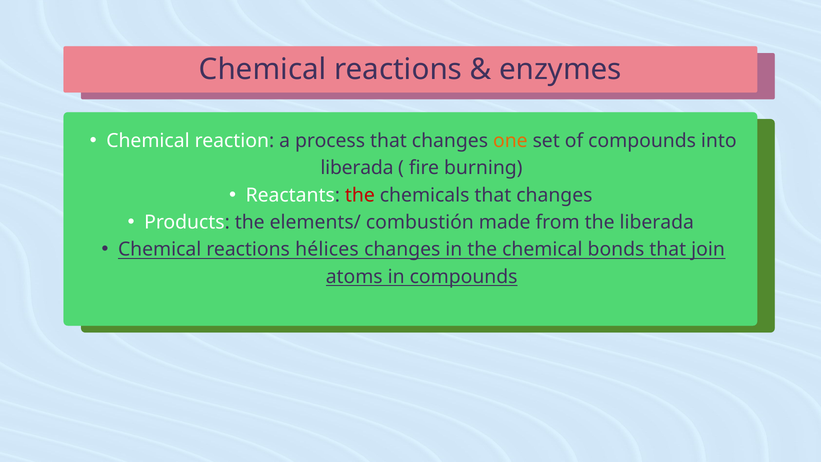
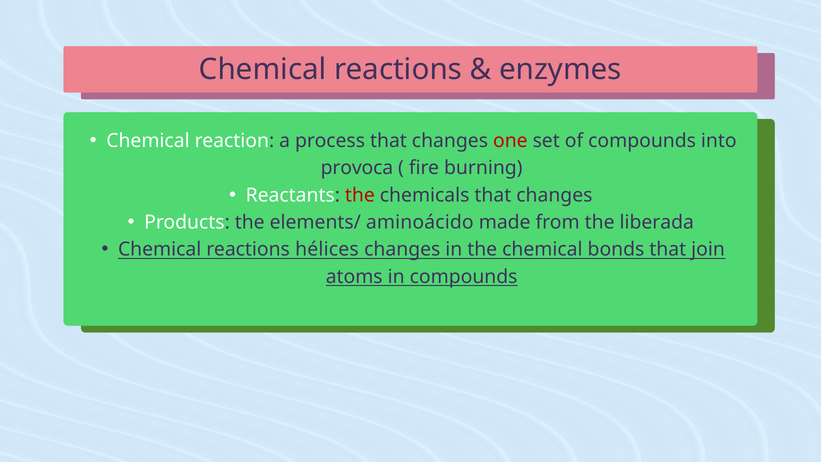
one colour: orange -> red
liberada at (357, 168): liberada -> provoca
combustión: combustión -> aminoácido
